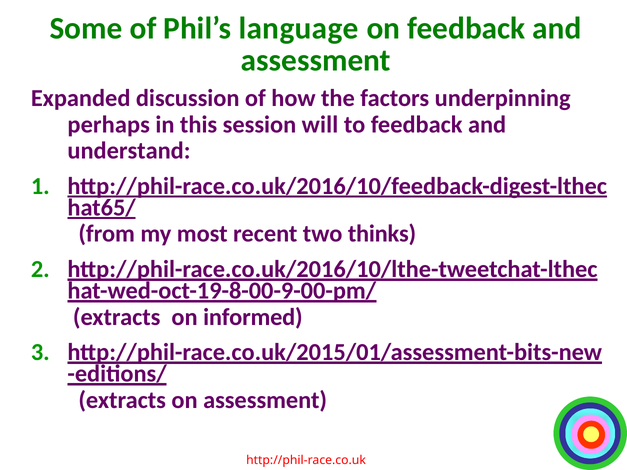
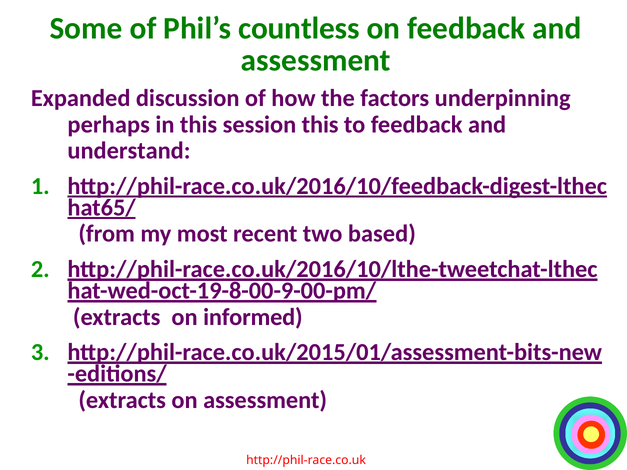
language: language -> countless
session will: will -> this
thinks: thinks -> based
